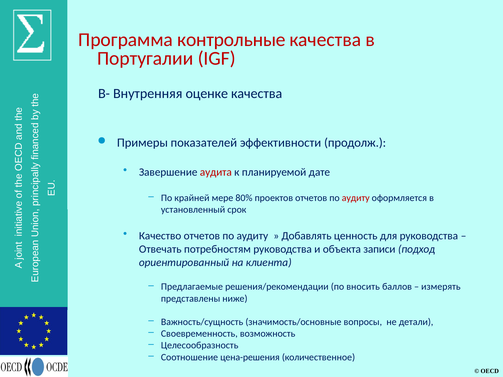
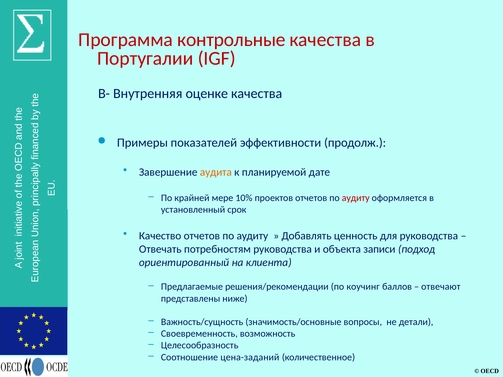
аудита colour: red -> orange
80%: 80% -> 10%
вносить: вносить -> коучинг
измерять: измерять -> отвечают
цена-решения: цена-решения -> цена-заданий
